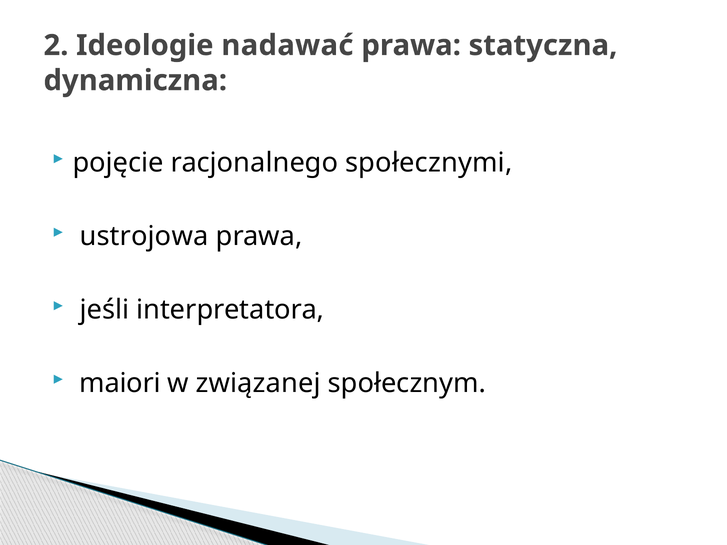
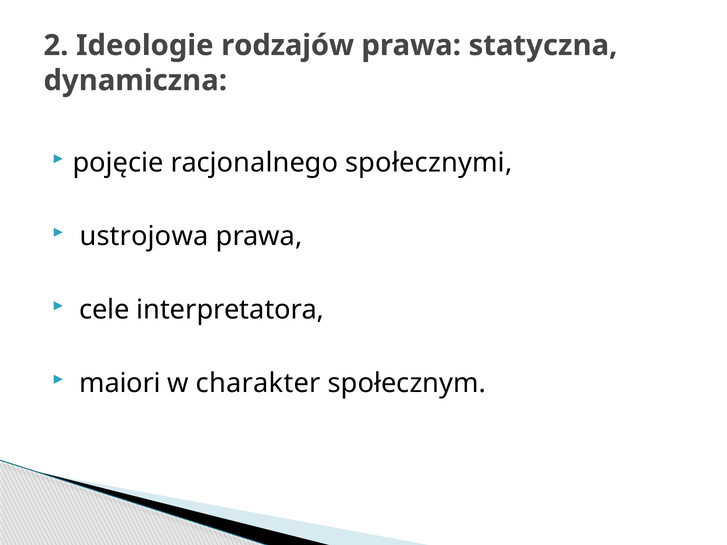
nadawać: nadawać -> rodzajów
jeśli: jeśli -> cele
związanej: związanej -> charakter
